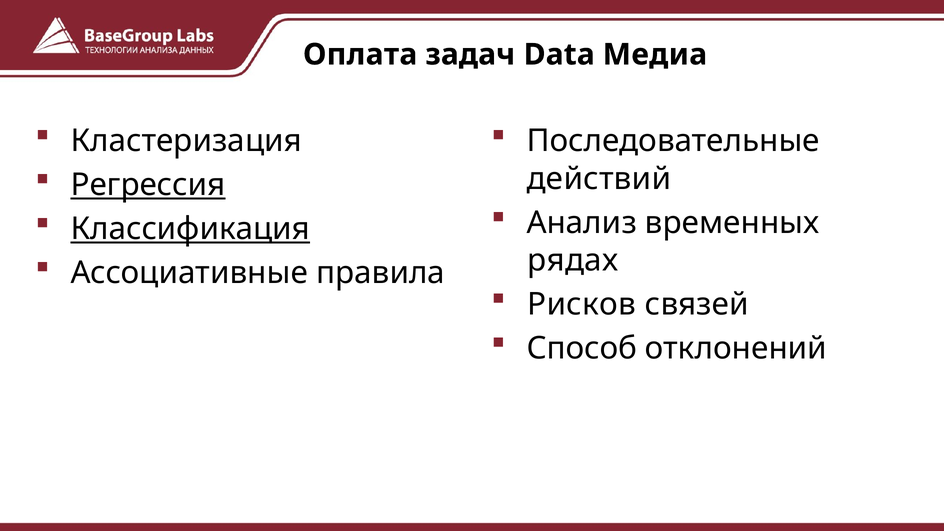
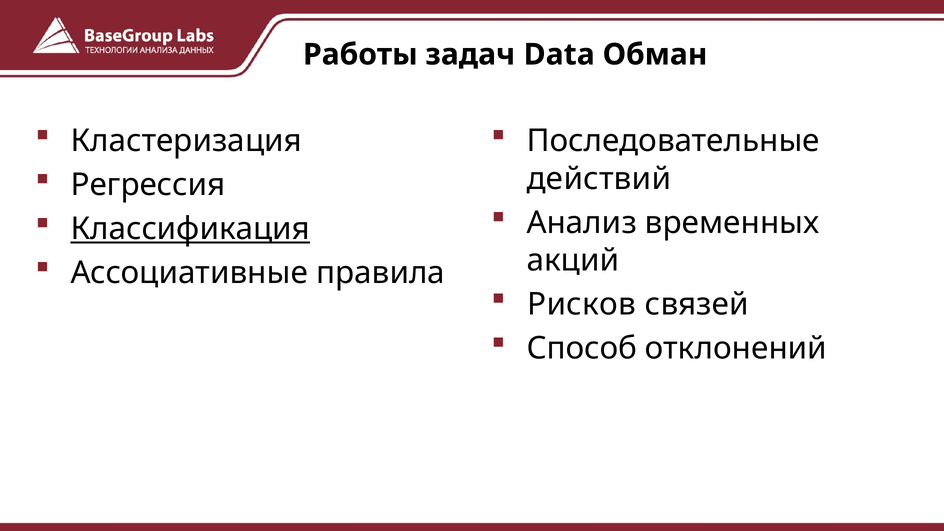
Оплата: Оплата -> Работы
Медиа: Медиа -> Обман
Регрессия underline: present -> none
рядах: рядах -> акций
